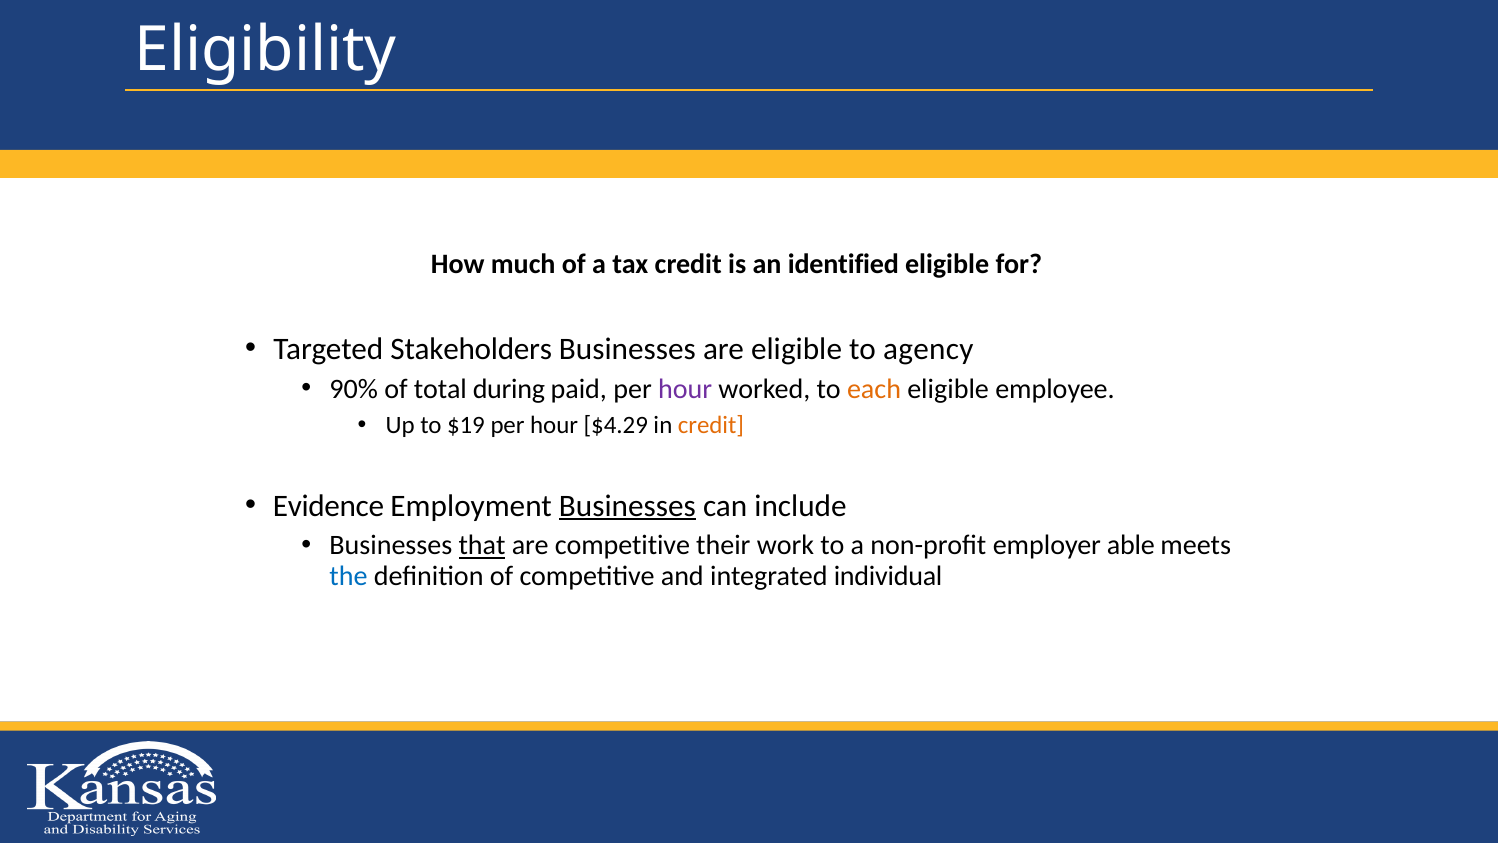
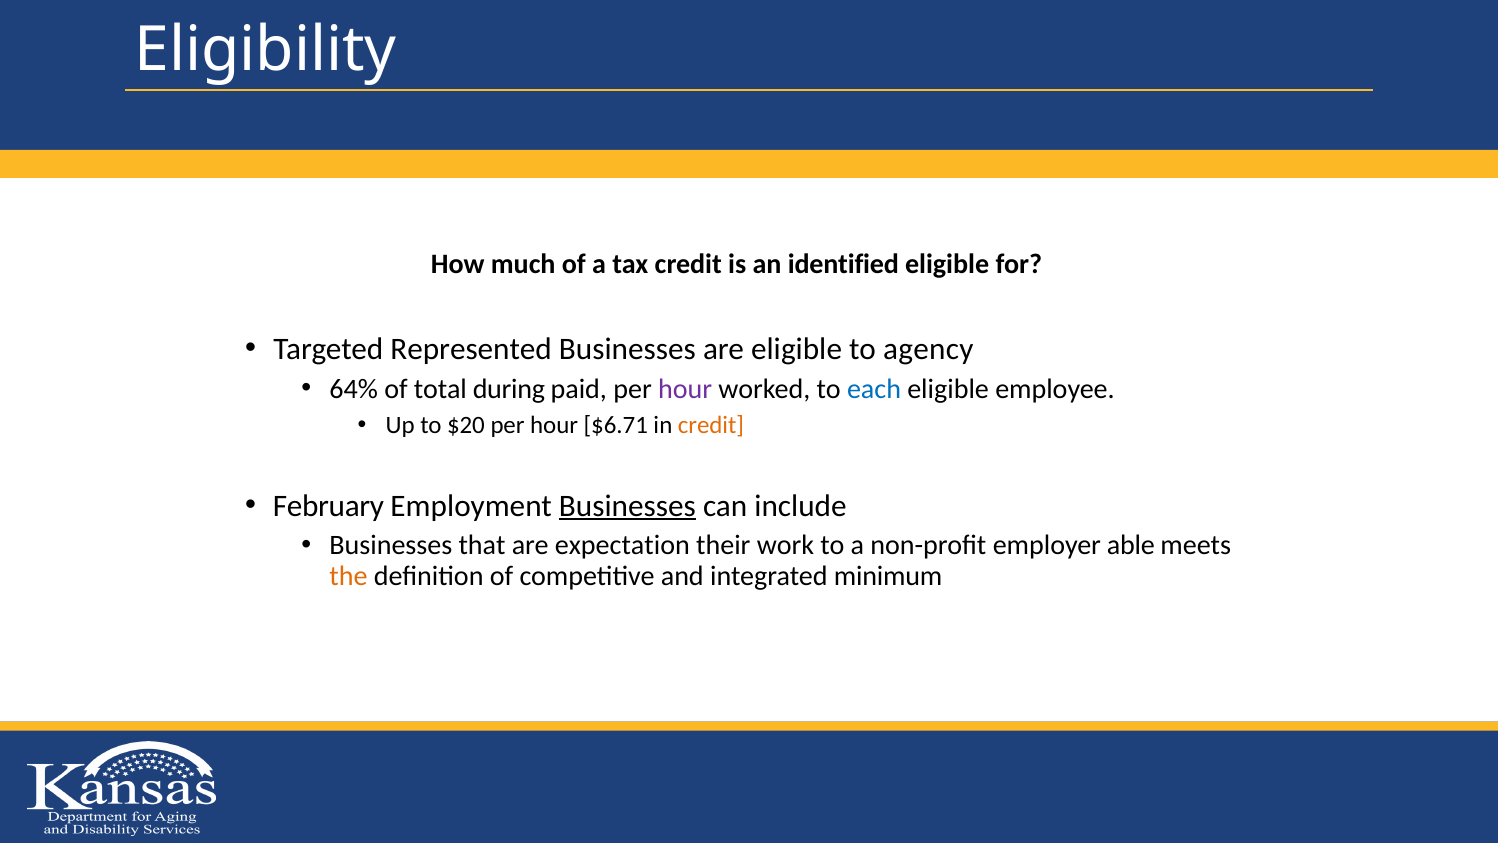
Stakeholders: Stakeholders -> Represented
90%: 90% -> 64%
each colour: orange -> blue
$19: $19 -> $20
$4.29: $4.29 -> $6.71
Evidence: Evidence -> February
that underline: present -> none
are competitive: competitive -> expectation
the colour: blue -> orange
individual: individual -> minimum
